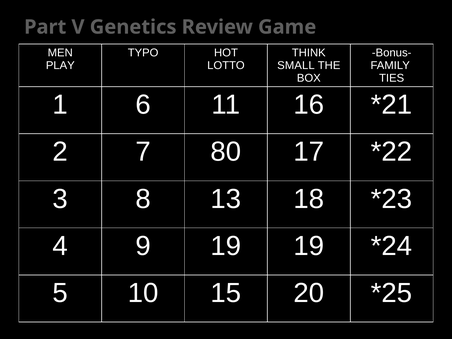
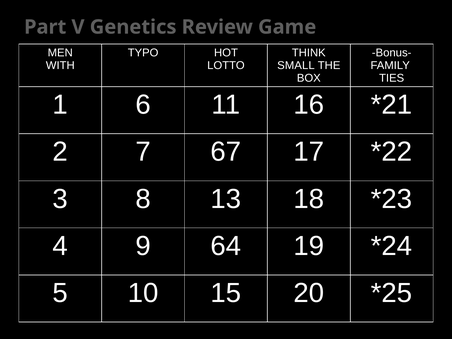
PLAY: PLAY -> WITH
80: 80 -> 67
9 19: 19 -> 64
